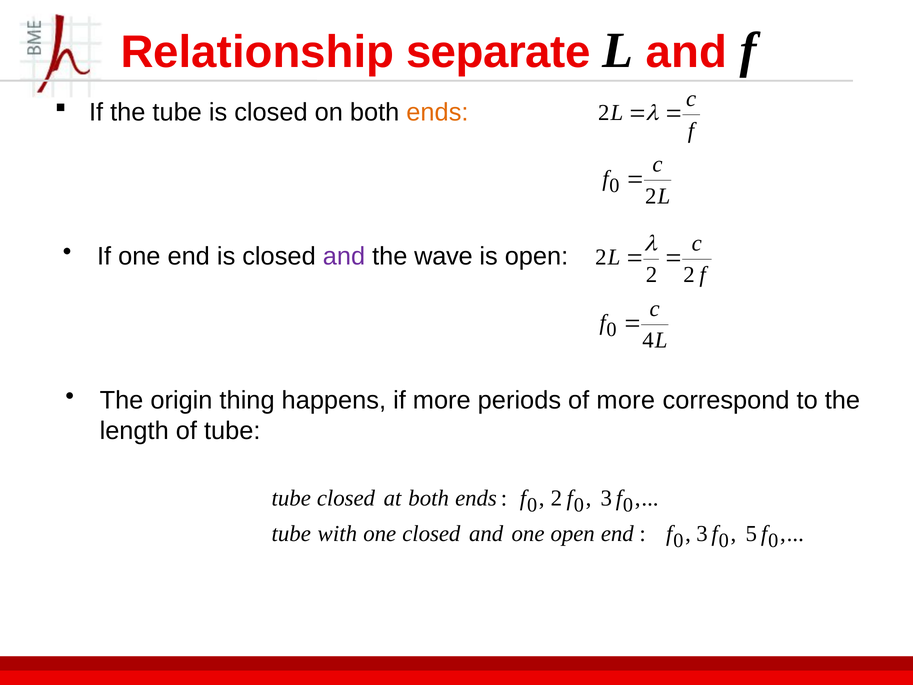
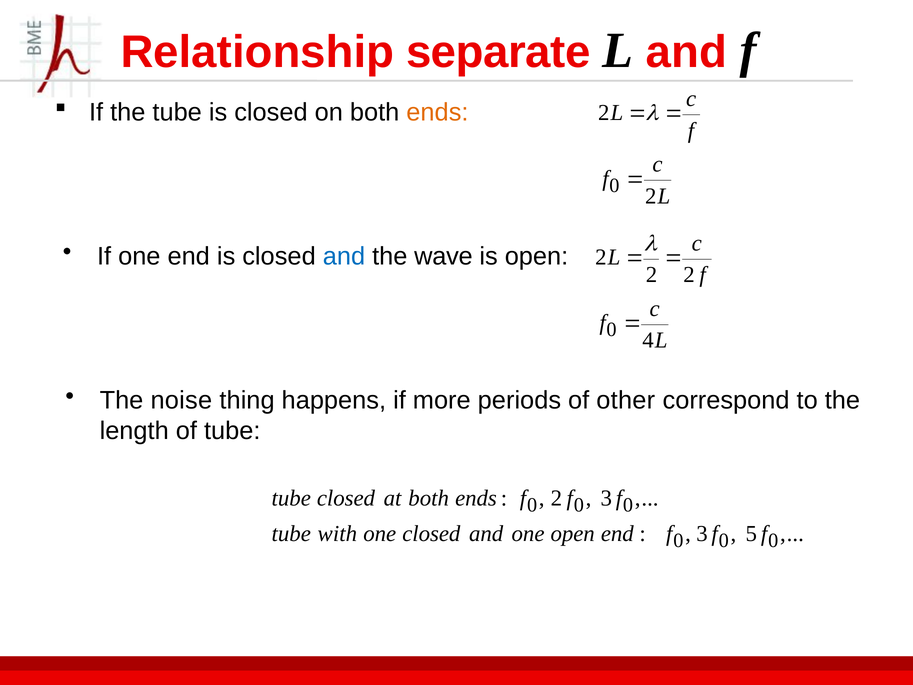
and at (344, 256) colour: purple -> blue
origin: origin -> noise
of more: more -> other
